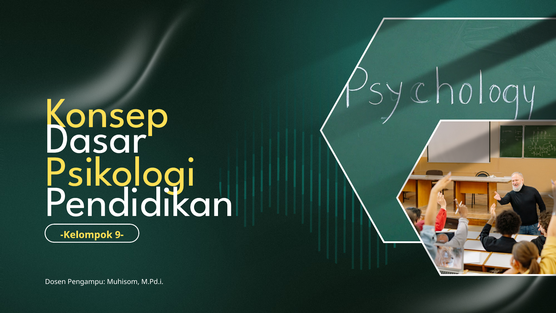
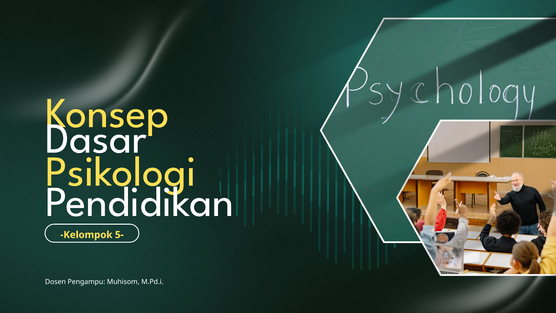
9-: 9- -> 5-
